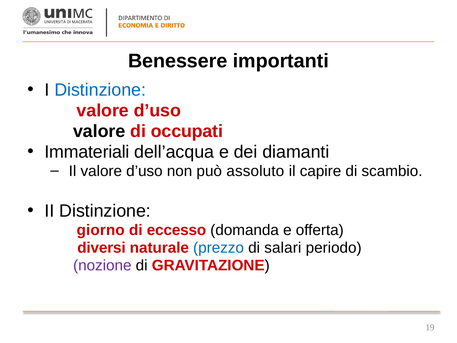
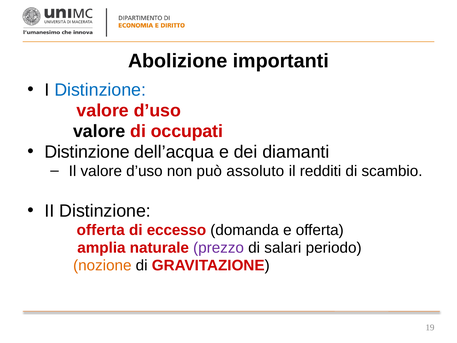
Benessere: Benessere -> Abolizione
Immateriali at (87, 152): Immateriali -> Distinzione
capire: capire -> redditi
giorno at (101, 230): giorno -> offerta
diversi: diversi -> amplia
prezzo colour: blue -> purple
nozione colour: purple -> orange
